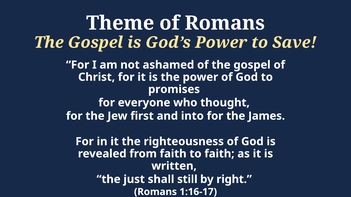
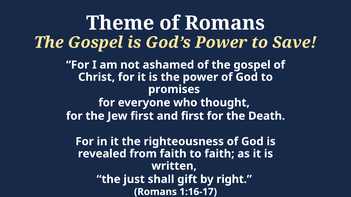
and into: into -> first
James: James -> Death
still: still -> gift
